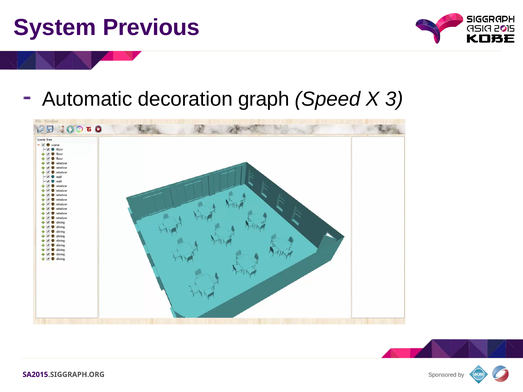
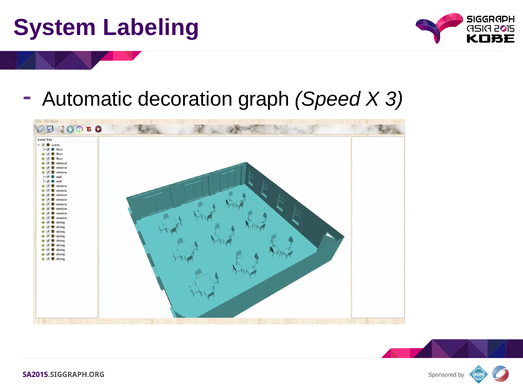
Previous: Previous -> Labeling
